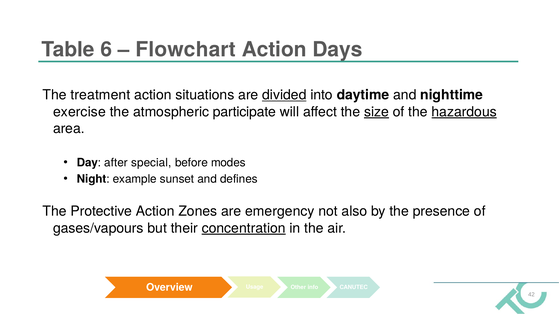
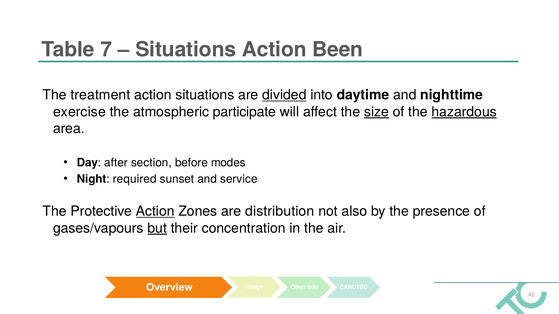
6: 6 -> 7
Flowchart at (186, 50): Flowchart -> Situations
Days: Days -> Been
special: special -> section
example: example -> required
defines: defines -> service
Action at (155, 212) underline: none -> present
emergency: emergency -> distribution
but underline: none -> present
concentration underline: present -> none
